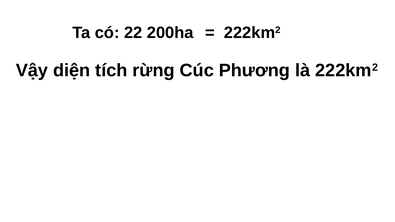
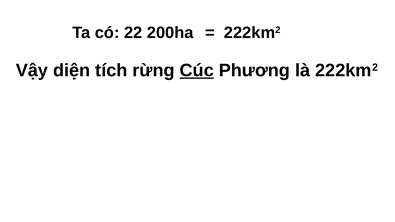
Cúc underline: none -> present
